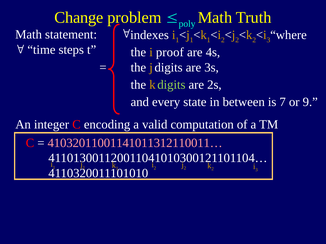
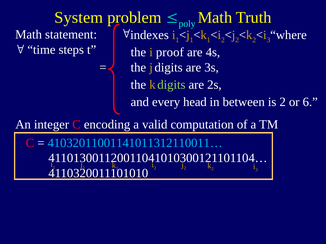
Change: Change -> System
state: state -> head
is 7: 7 -> 2
9: 9 -> 6
41032011001141011312110011… colour: pink -> light blue
